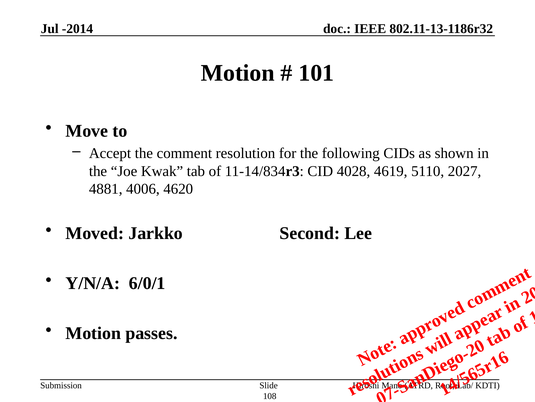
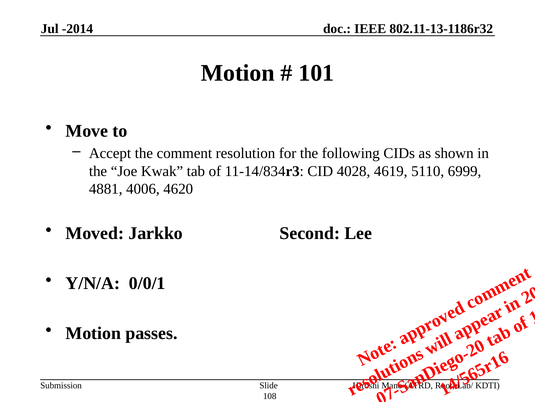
2027: 2027 -> 6999
6/0/1: 6/0/1 -> 0/0/1
